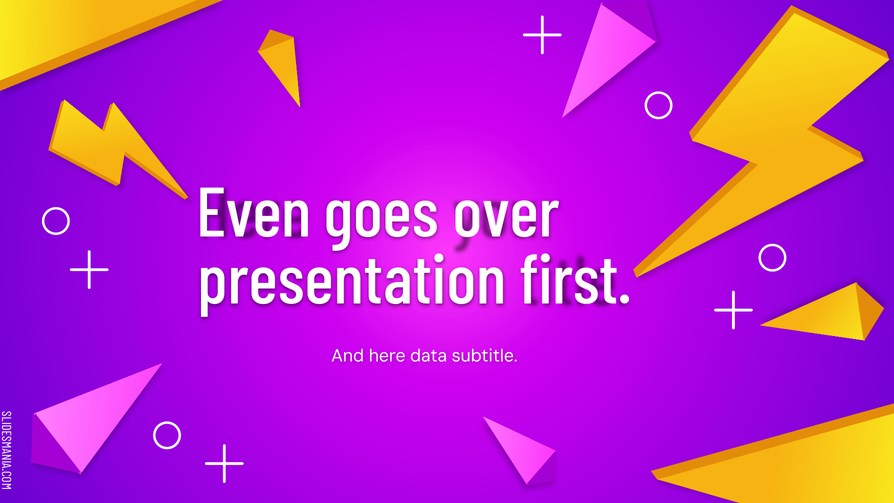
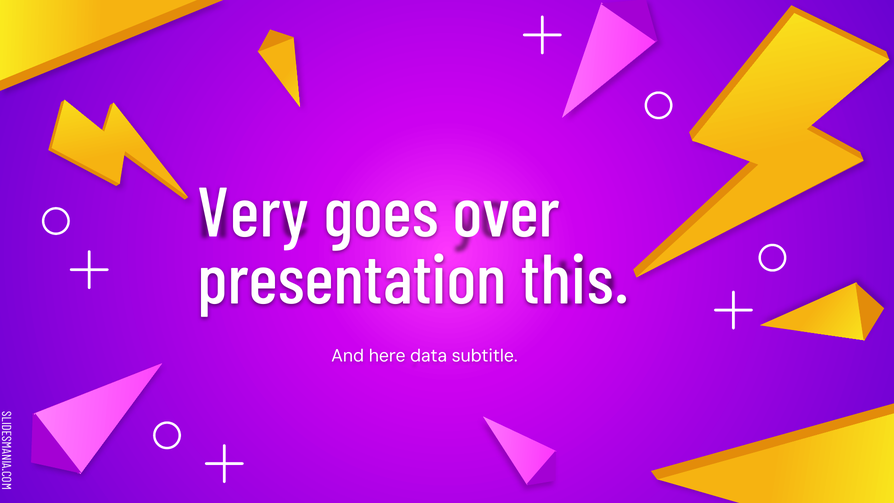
Even: Even -> Very
first: first -> this
